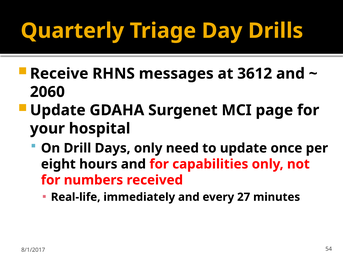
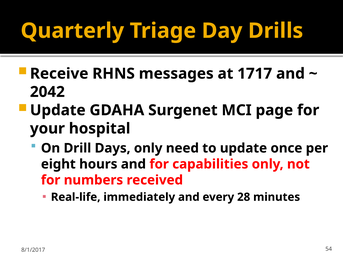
3612: 3612 -> 1717
2060: 2060 -> 2042
27: 27 -> 28
